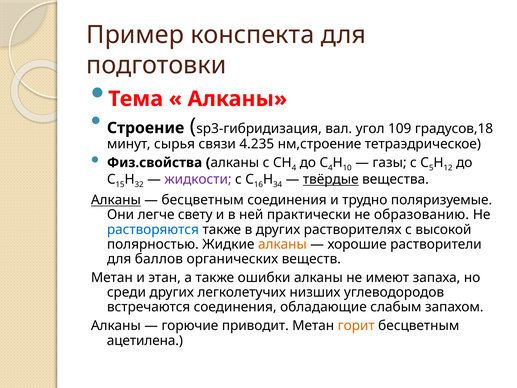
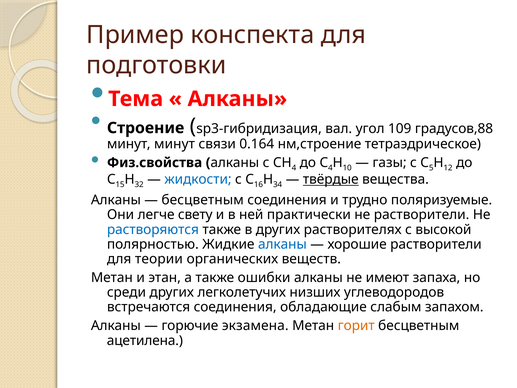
градусов,18: градусов,18 -> градусов,88
минут сырья: сырья -> минут
4.235: 4.235 -> 0.164
жидкости colour: purple -> blue
Алканы at (116, 200) underline: present -> none
не образованию: образованию -> растворители
алканы at (282, 244) colour: orange -> blue
баллов: баллов -> теории
приводит: приводит -> экзамена
